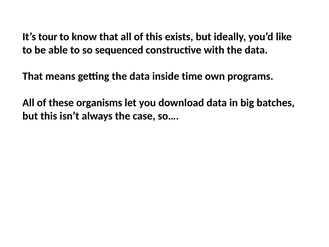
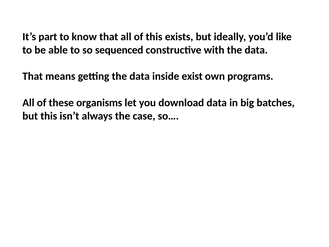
tour: tour -> part
time: time -> exist
